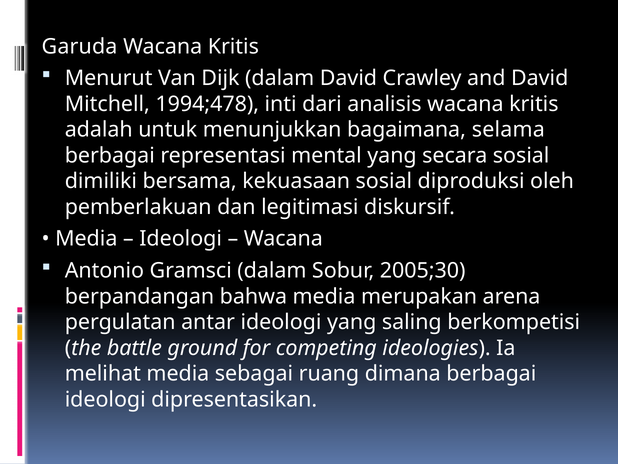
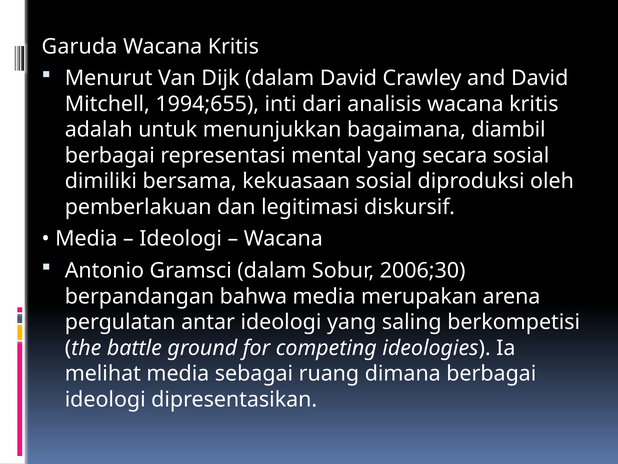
1994;478: 1994;478 -> 1994;655
selama: selama -> diambil
2005;30: 2005;30 -> 2006;30
